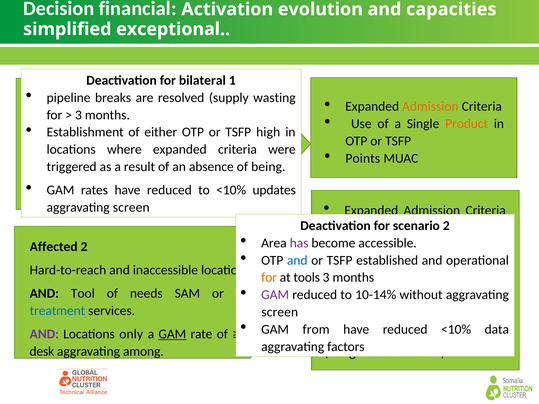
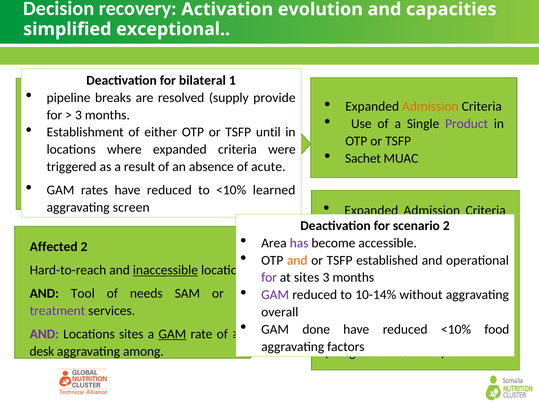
financial: financial -> recovery
wasting at (274, 98): wasting -> provide
Product at (467, 124) colour: orange -> purple
high: high -> until
Points: Points -> Sachet
being: being -> acute
updates: updates -> learned
and at (297, 260) colour: blue -> orange
inaccessible underline: none -> present
for at (269, 278) colour: orange -> purple
at tools: tools -> sites
treatment at (57, 311) colour: blue -> purple
screen at (280, 312): screen -> overall
from: from -> done
data: data -> food
Locations only: only -> sites
